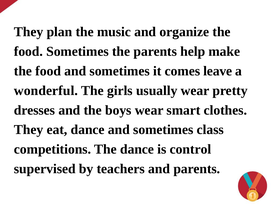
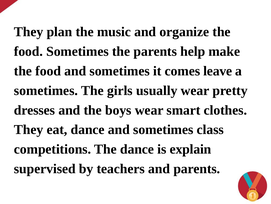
wonderful at (46, 90): wonderful -> sometimes
control: control -> explain
